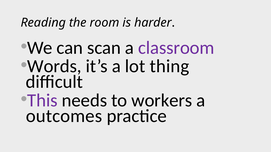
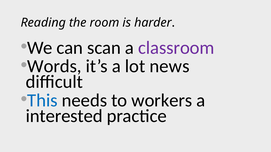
thing: thing -> news
This colour: purple -> blue
outcomes: outcomes -> interested
